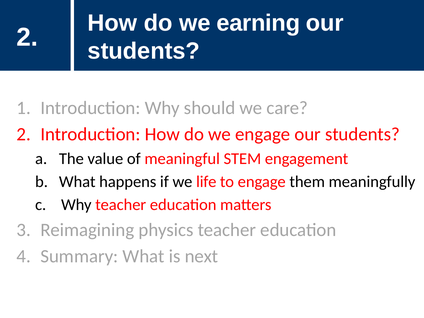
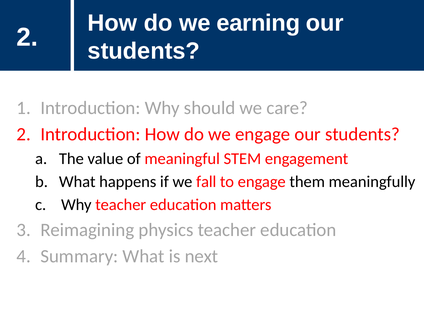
life: life -> fall
